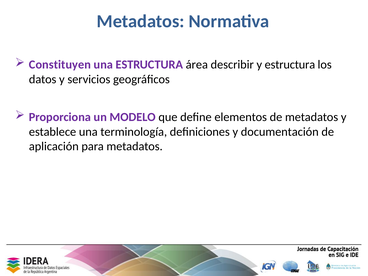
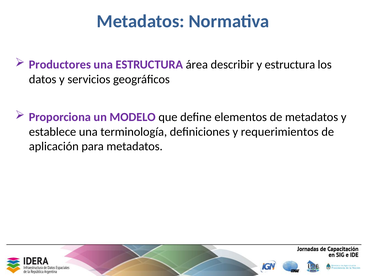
Constituyen: Constituyen -> Productores
documentación: documentación -> requerimientos
